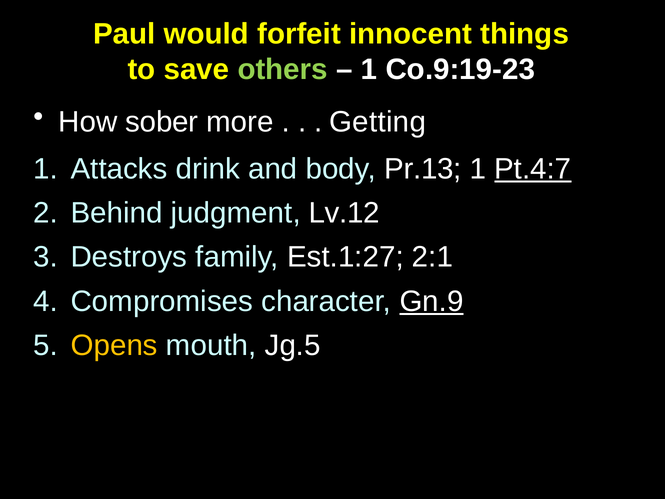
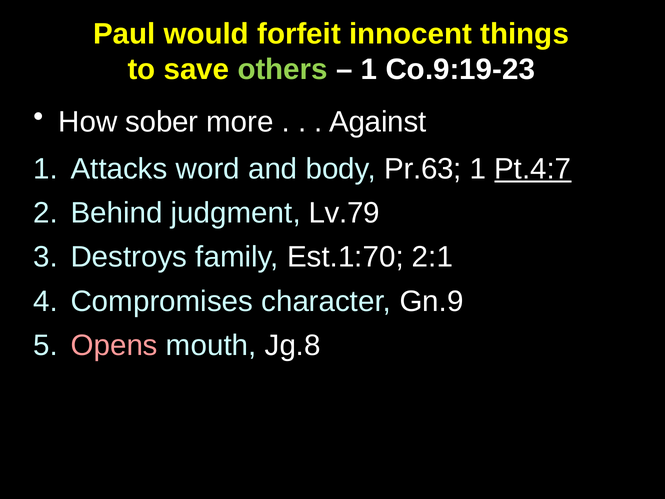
Getting: Getting -> Against
drink: drink -> word
Pr.13: Pr.13 -> Pr.63
Lv.12: Lv.12 -> Lv.79
Est.1:27: Est.1:27 -> Est.1:70
Gn.9 underline: present -> none
Opens colour: yellow -> pink
Jg.5: Jg.5 -> Jg.8
